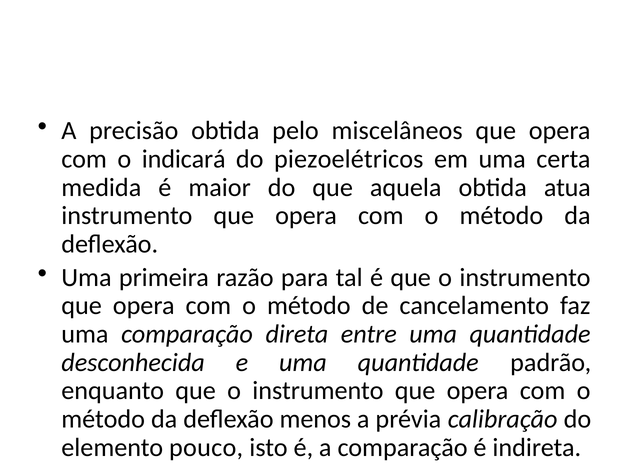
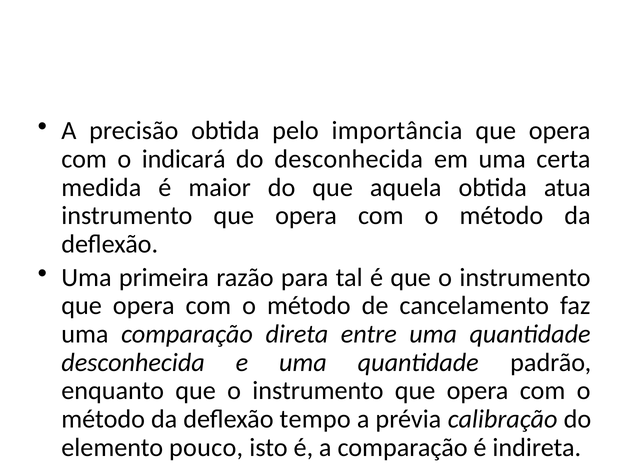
miscelâneos: miscelâneos -> importância
do piezoelétricos: piezoelétricos -> desconhecida
menos: menos -> tempo
